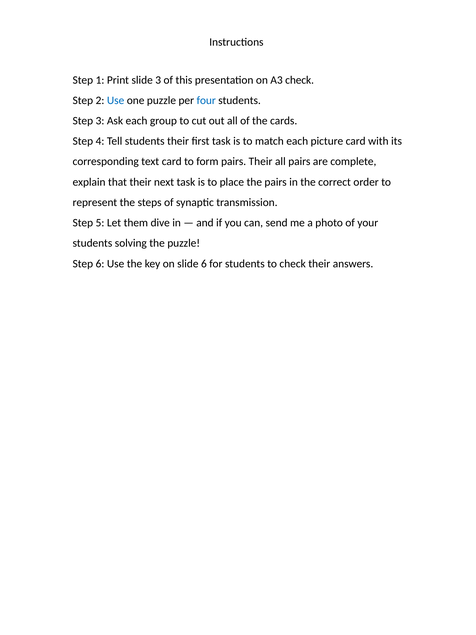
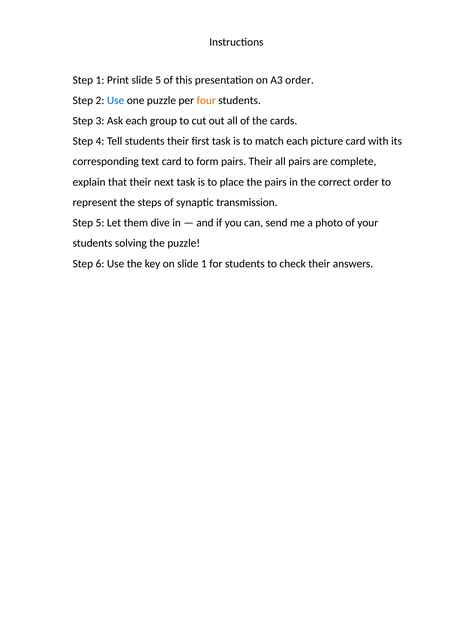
slide 3: 3 -> 5
A3 check: check -> order
four colour: blue -> orange
slide 6: 6 -> 1
